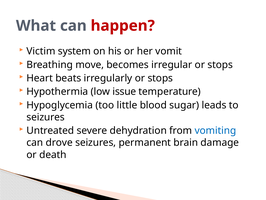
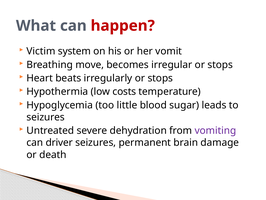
issue: issue -> costs
vomiting colour: blue -> purple
drove: drove -> driver
